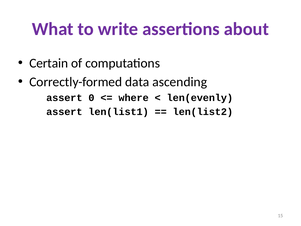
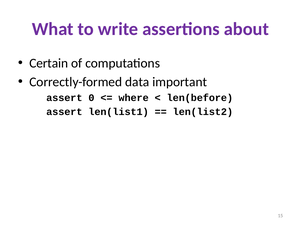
ascending: ascending -> important
len(evenly: len(evenly -> len(before
